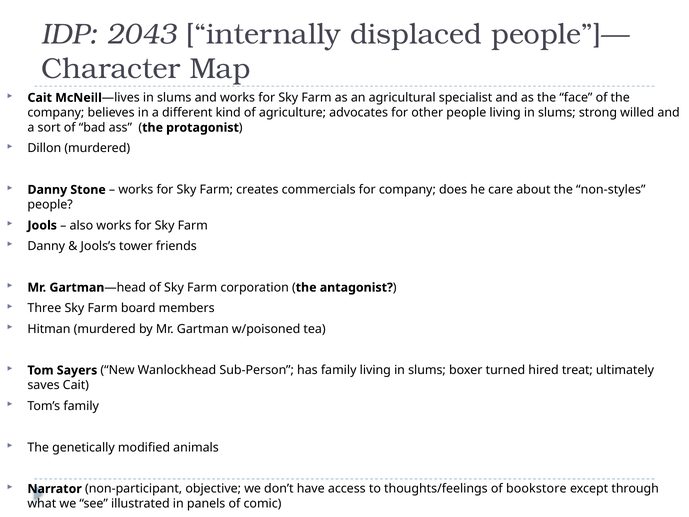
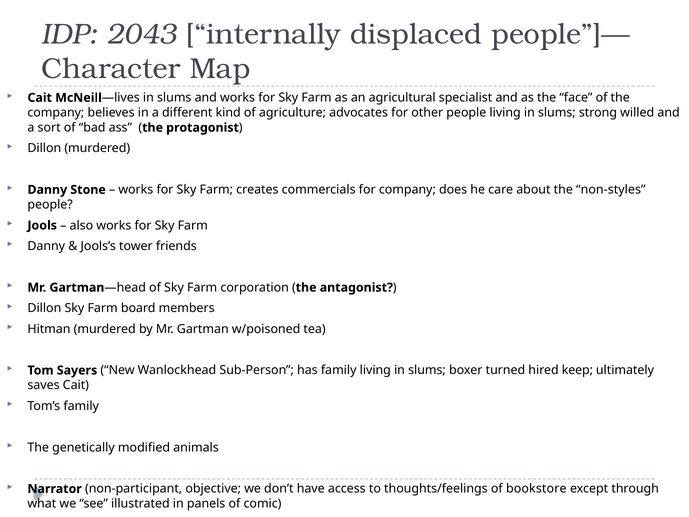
Three at (44, 308): Three -> Dillon
treat: treat -> keep
